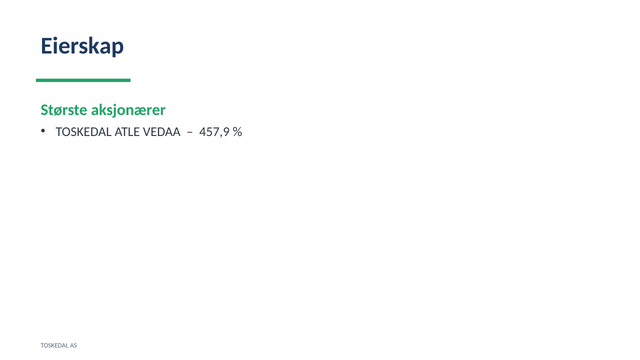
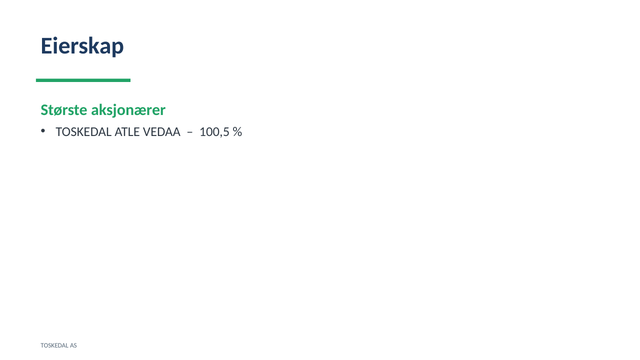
457,9: 457,9 -> 100,5
